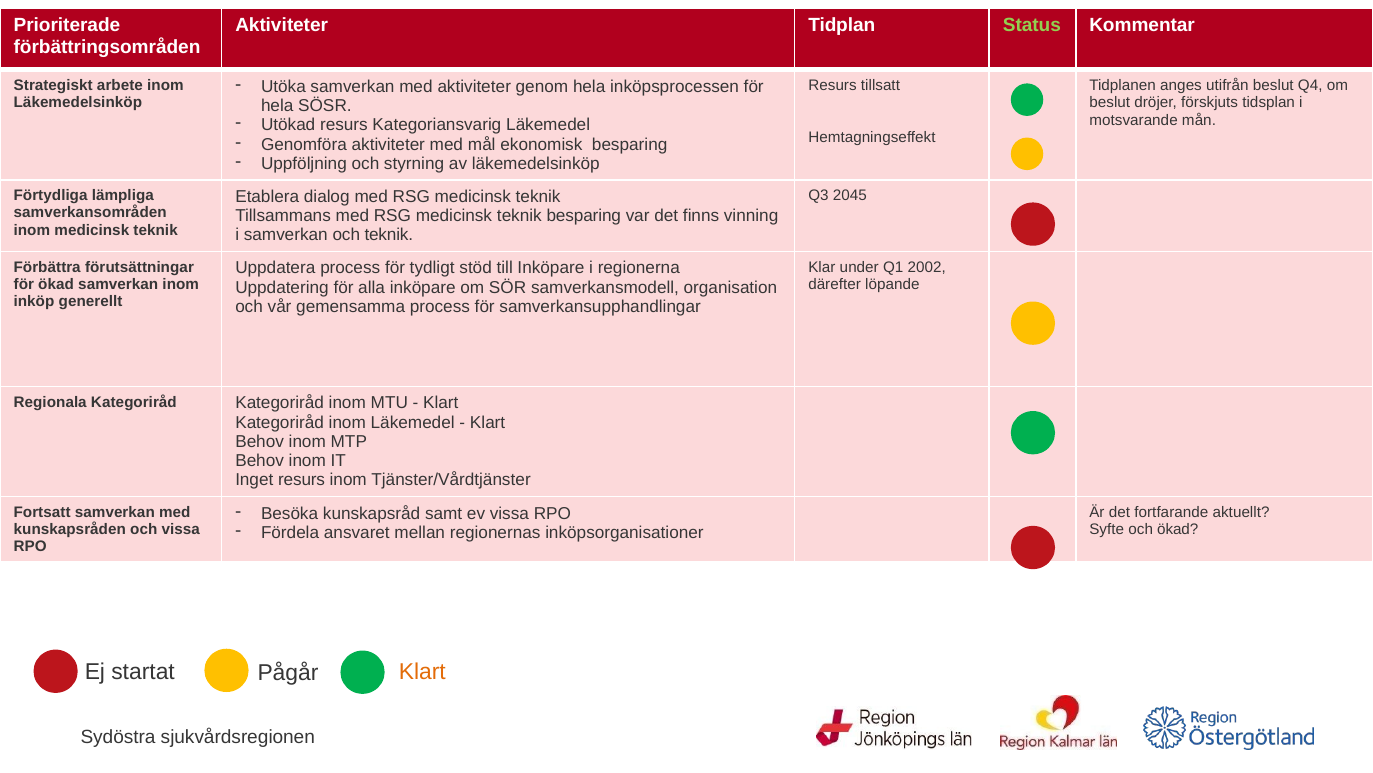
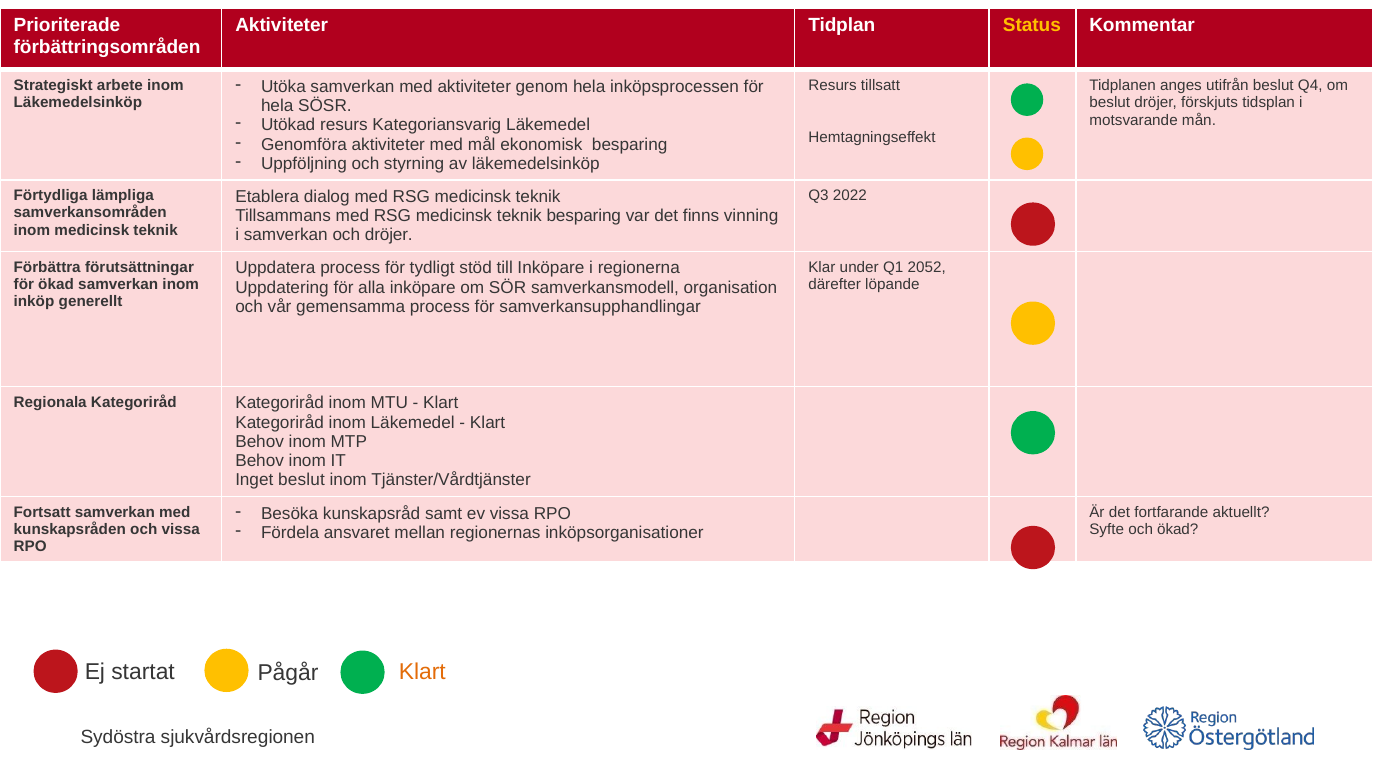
Status colour: light green -> yellow
2045: 2045 -> 2022
och teknik: teknik -> dröjer
2002: 2002 -> 2052
Inget resurs: resurs -> beslut
